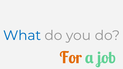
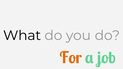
What colour: blue -> black
